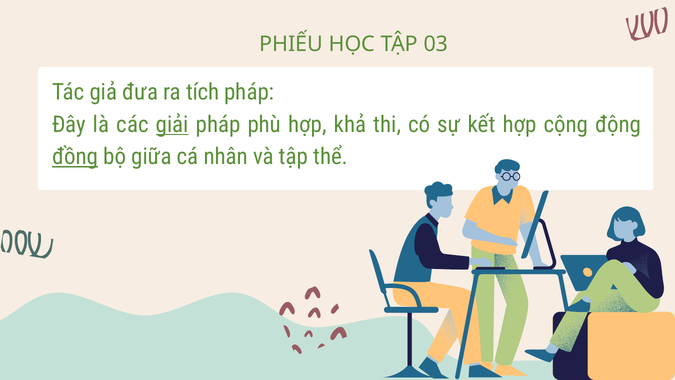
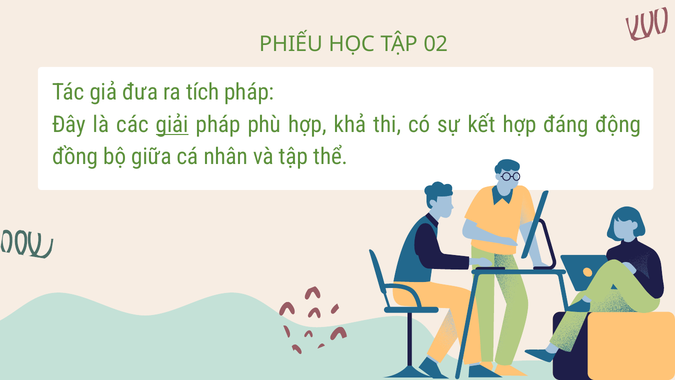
03: 03 -> 02
cộng: cộng -> đáng
đồng underline: present -> none
